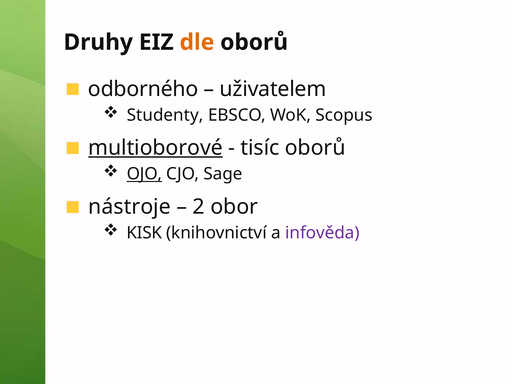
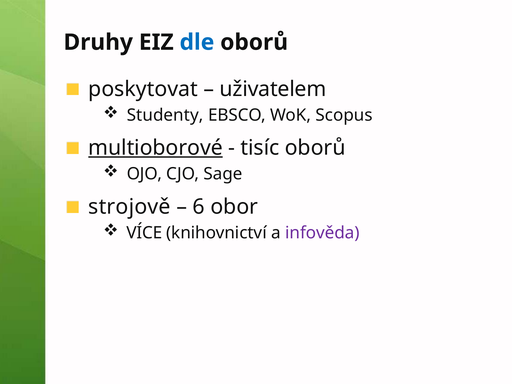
dle colour: orange -> blue
odborného: odborného -> poskytovat
OJO underline: present -> none
nástroje: nástroje -> strojově
2: 2 -> 6
KISK: KISK -> VÍCE
